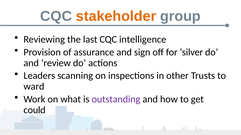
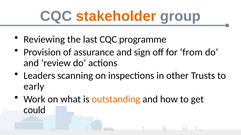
intelligence: intelligence -> programme
silver: silver -> from
ward: ward -> early
outstanding colour: purple -> orange
